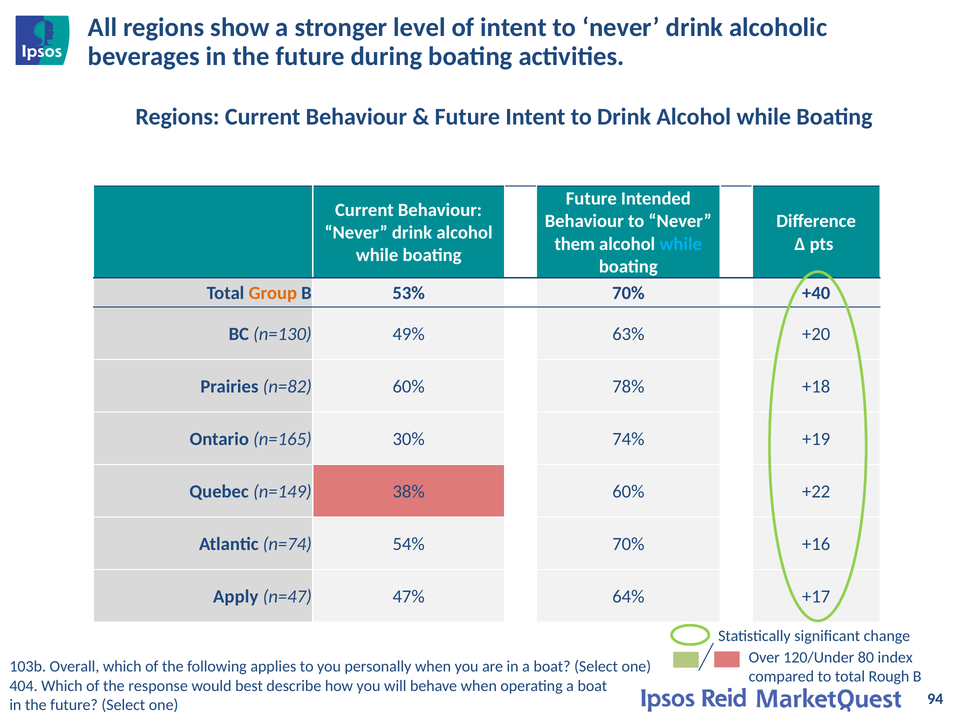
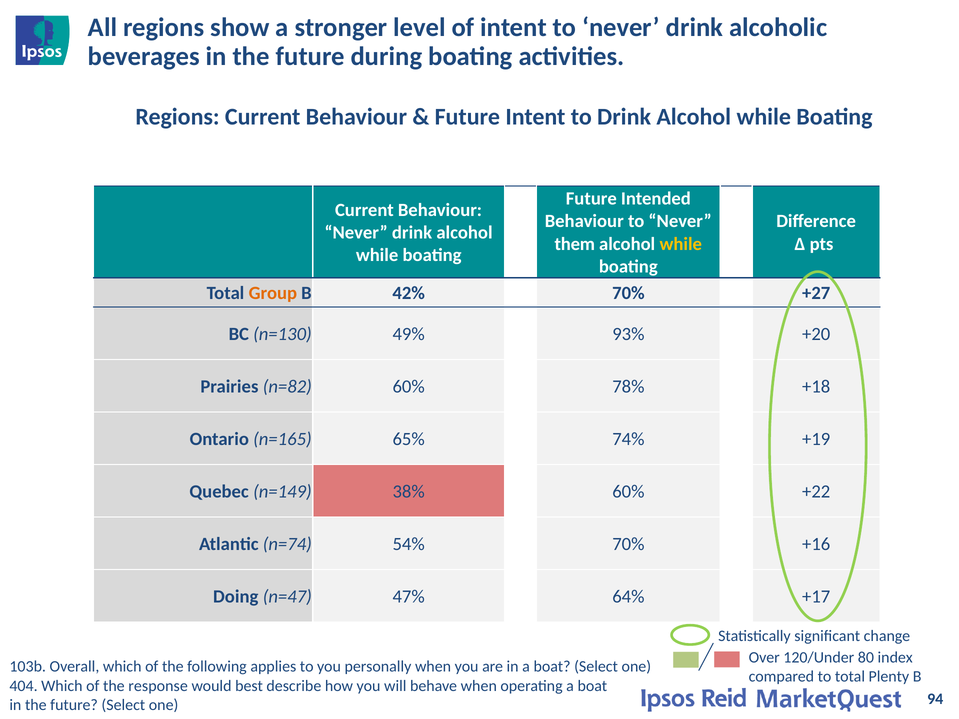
while at (681, 244) colour: light blue -> yellow
53%: 53% -> 42%
+40: +40 -> +27
63%: 63% -> 93%
30%: 30% -> 65%
Apply: Apply -> Doing
Rough: Rough -> Plenty
